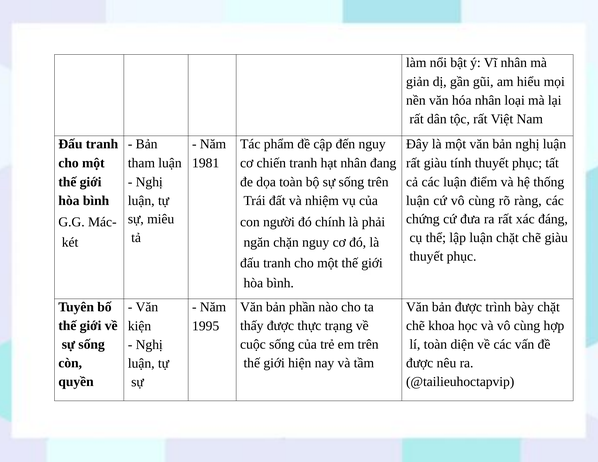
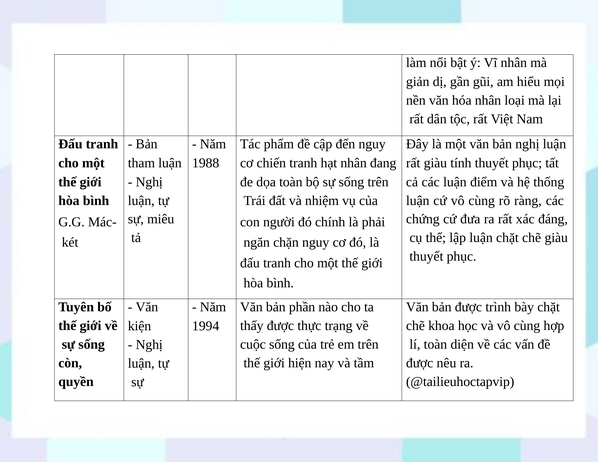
1981: 1981 -> 1988
1995: 1995 -> 1994
